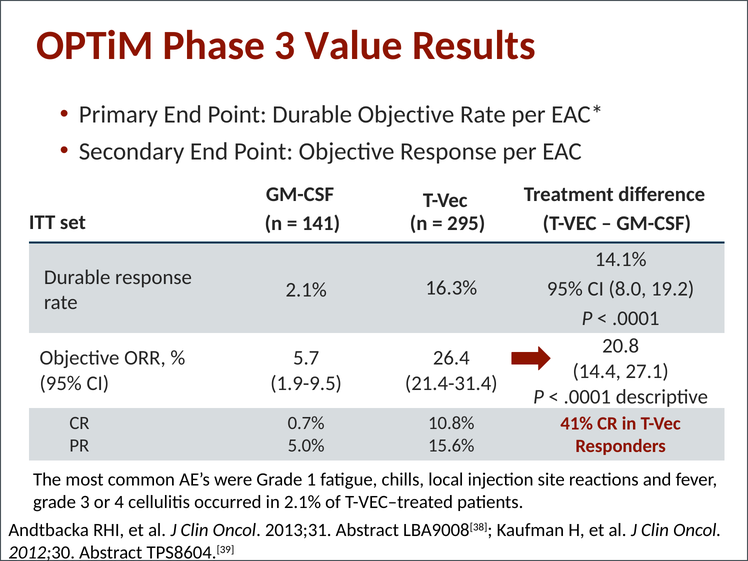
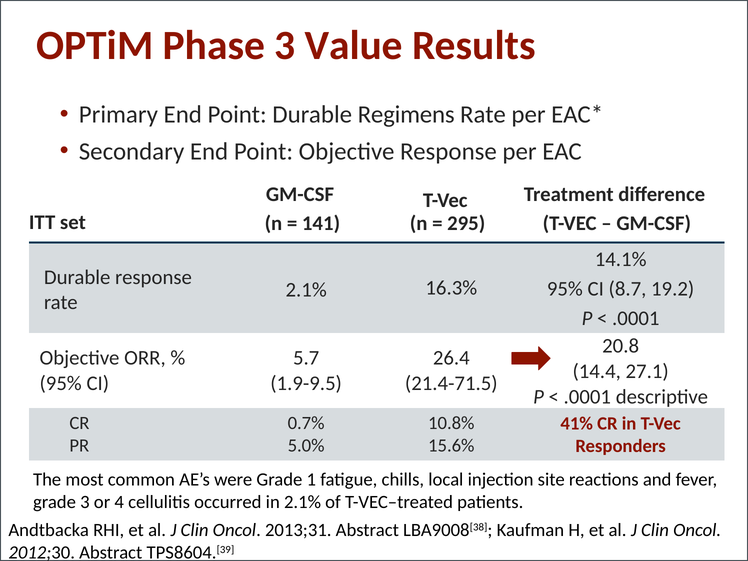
Durable Objective: Objective -> Regimens
8.0: 8.0 -> 8.7
21.4-31.4: 21.4-31.4 -> 21.4-71.5
